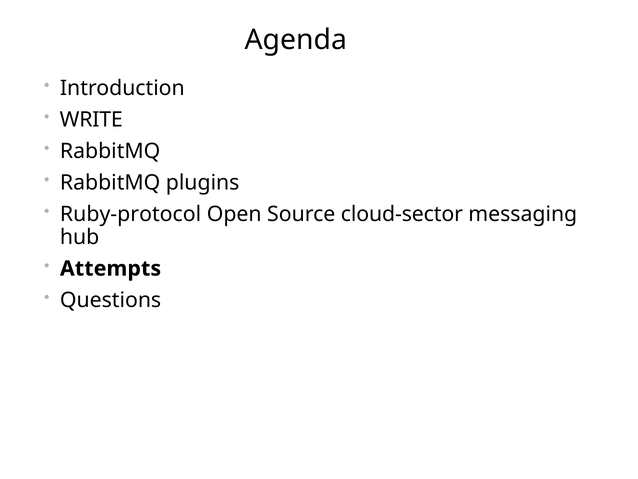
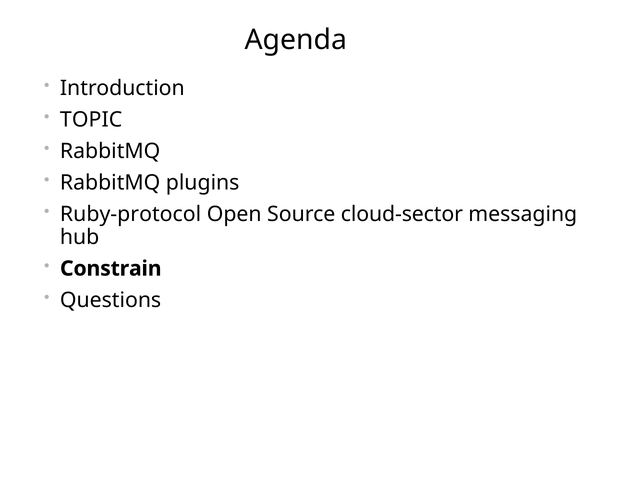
WRITE: WRITE -> TOPIC
Attempts: Attempts -> Constrain
